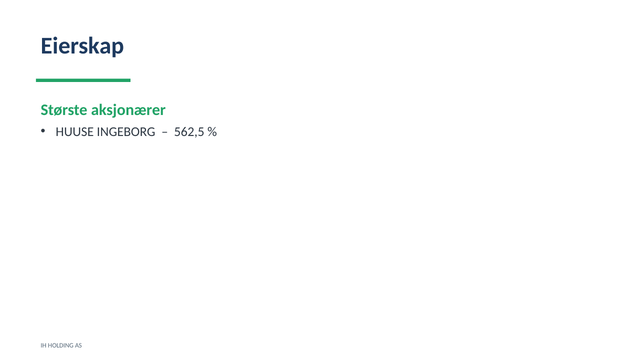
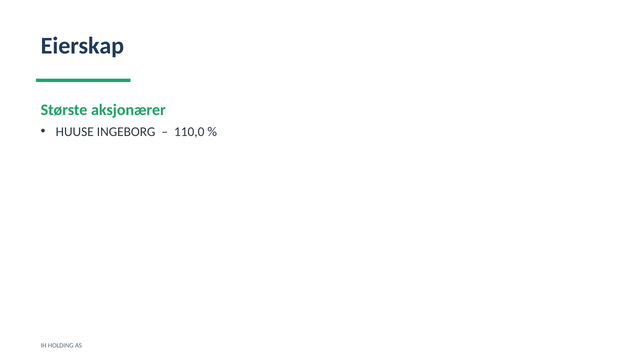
562,5: 562,5 -> 110,0
